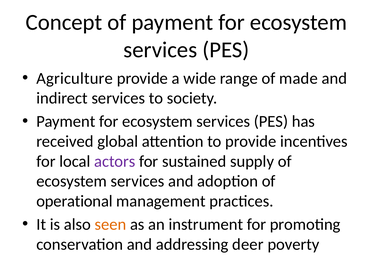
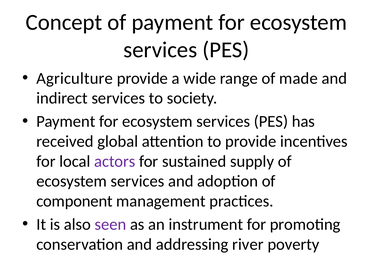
operational: operational -> component
seen colour: orange -> purple
deer: deer -> river
